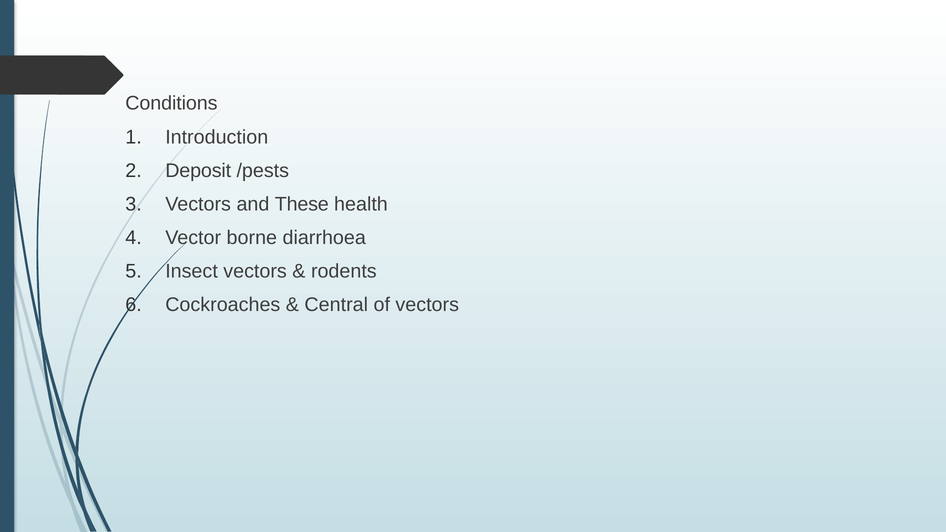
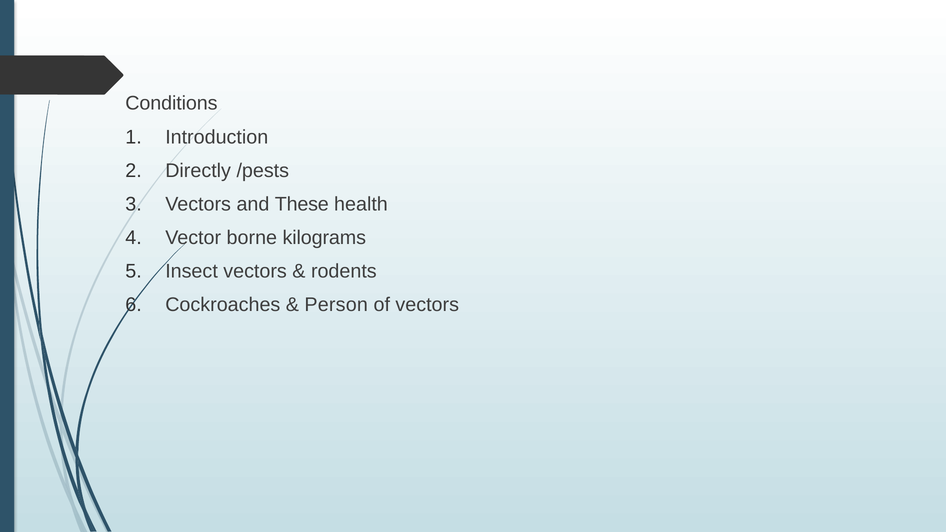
Deposit: Deposit -> Directly
diarrhoea: diarrhoea -> kilograms
Central: Central -> Person
